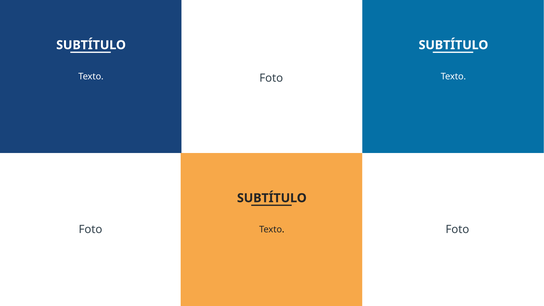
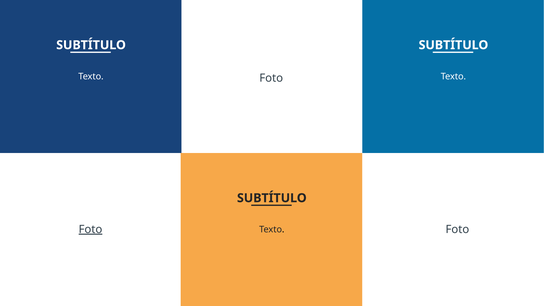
Foto at (90, 229) underline: none -> present
